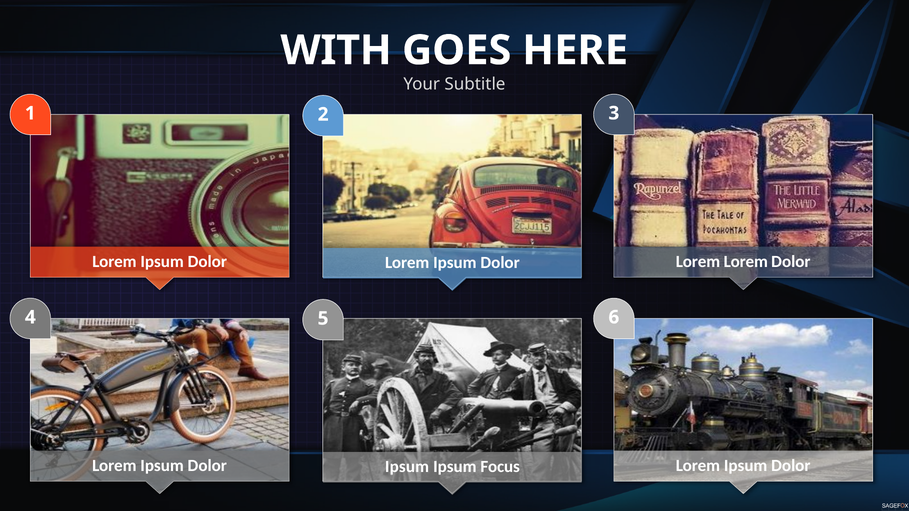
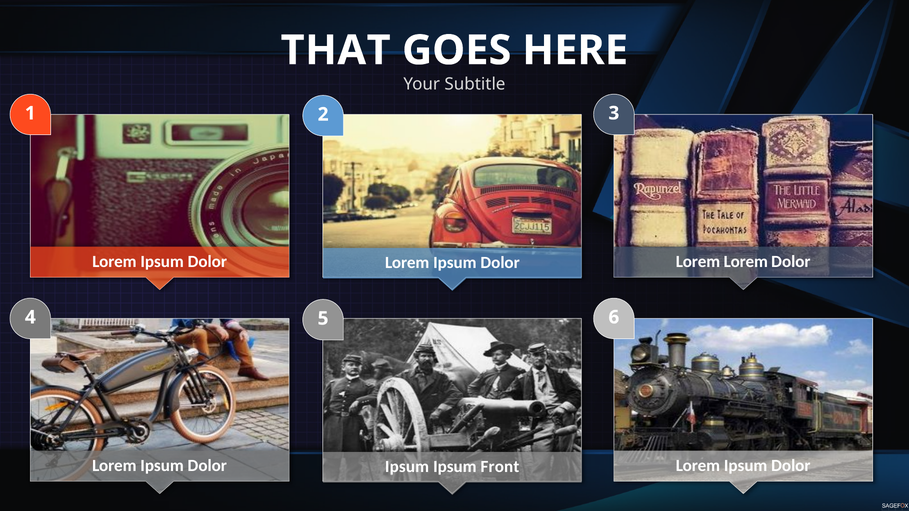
WITH: WITH -> THAT
Focus: Focus -> Front
